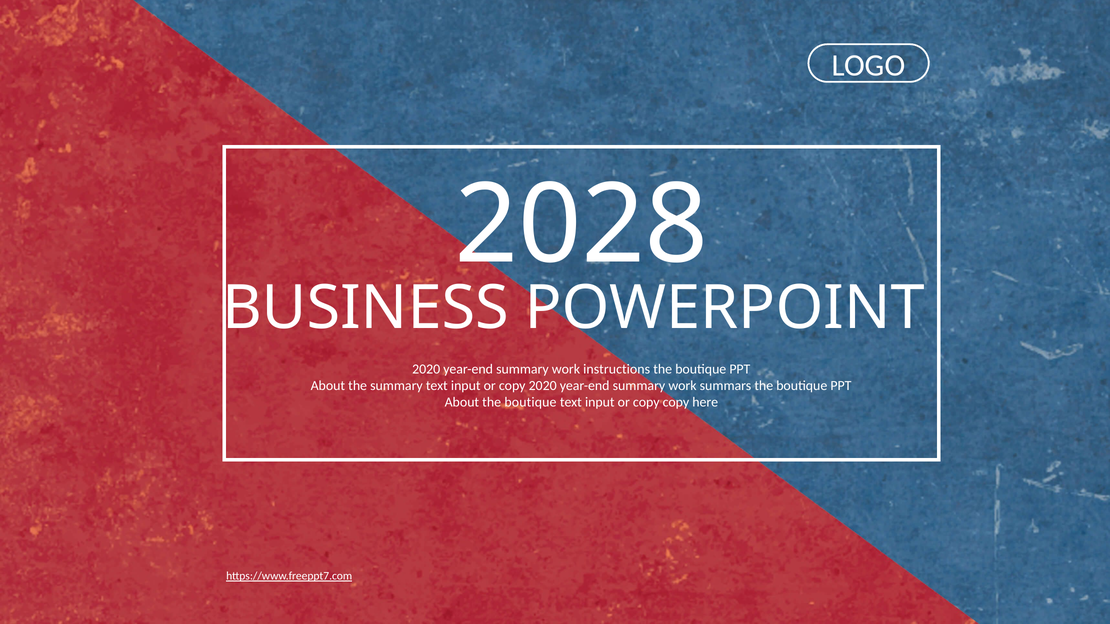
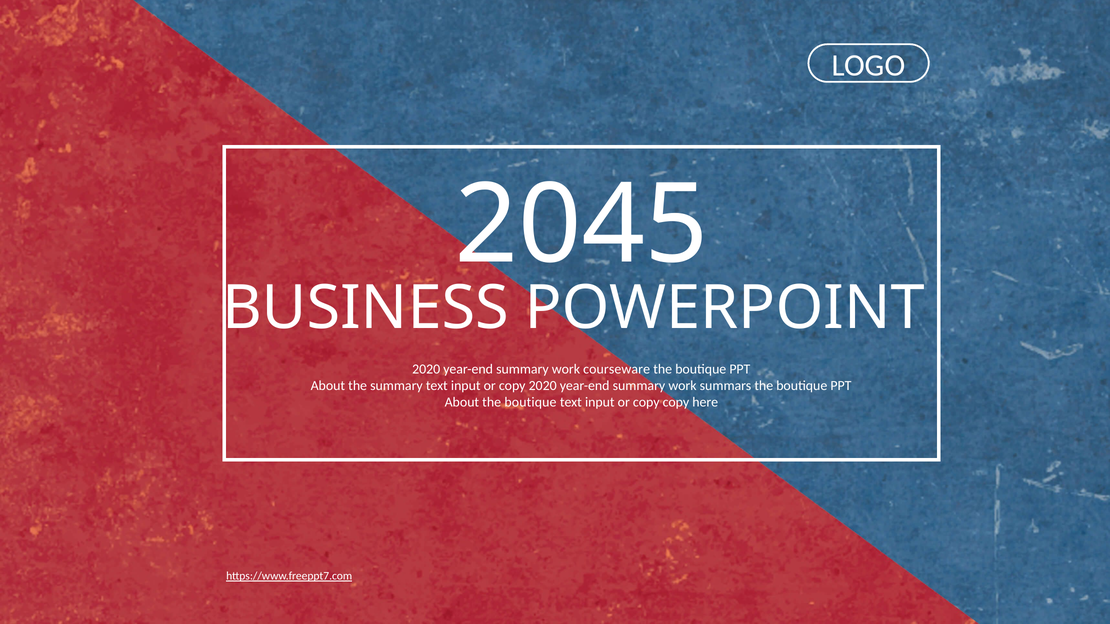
2028: 2028 -> 2045
instructions: instructions -> courseware
